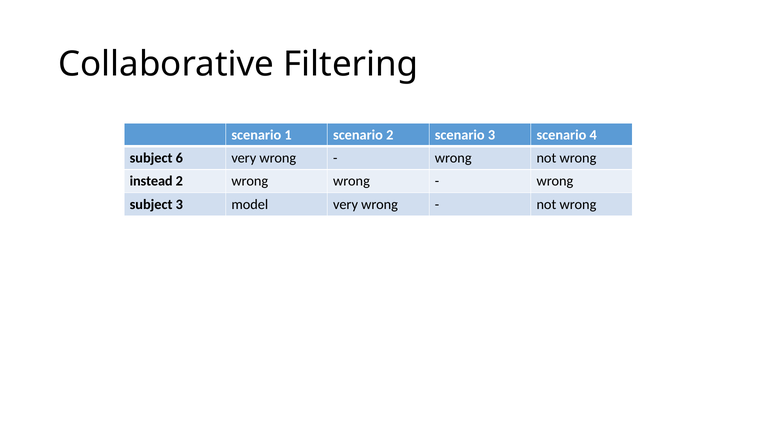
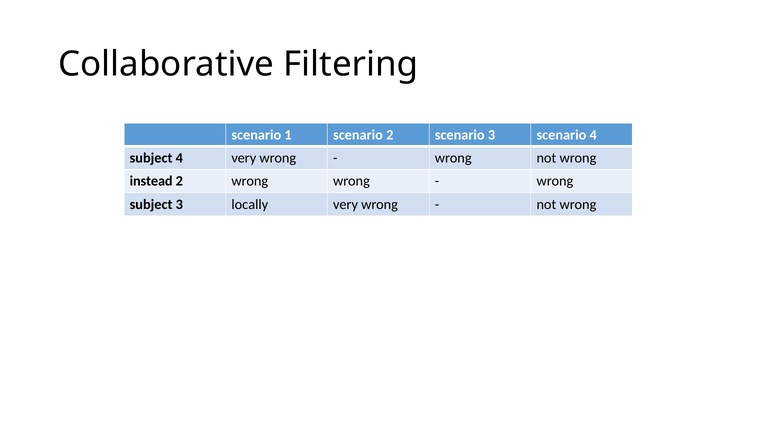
subject 6: 6 -> 4
model: model -> locally
